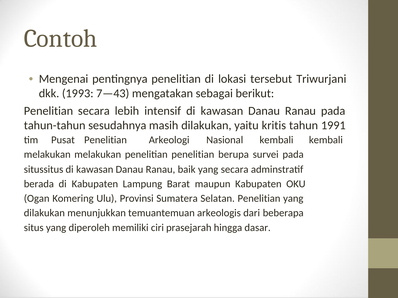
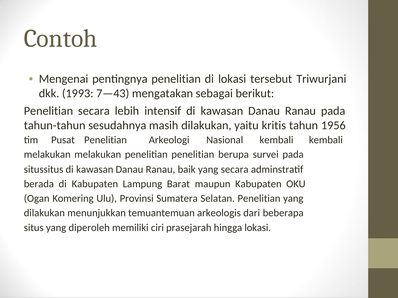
1991: 1991 -> 1956
hingga dasar: dasar -> lokasi
